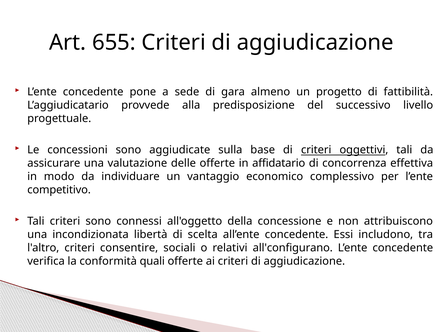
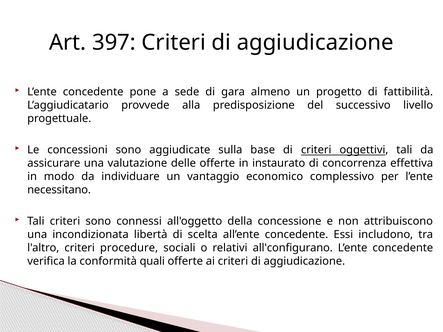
655: 655 -> 397
affidatario: affidatario -> instaurato
competitivo: competitivo -> necessitano
consentire: consentire -> procedure
